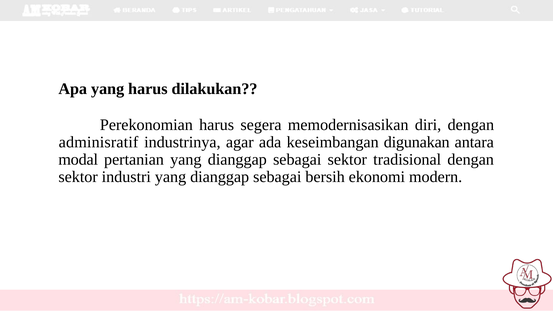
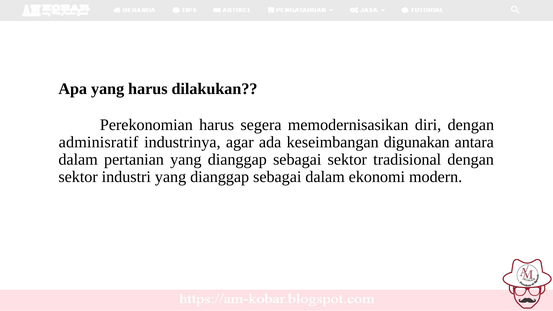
modal at (78, 160): modal -> dalam
sebagai bersih: bersih -> dalam
